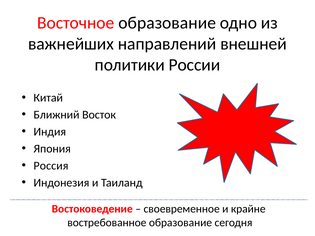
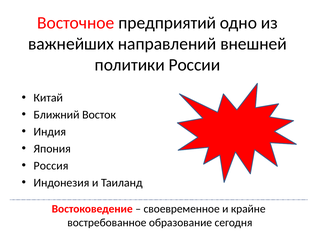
Восточное образование: образование -> предприятий
